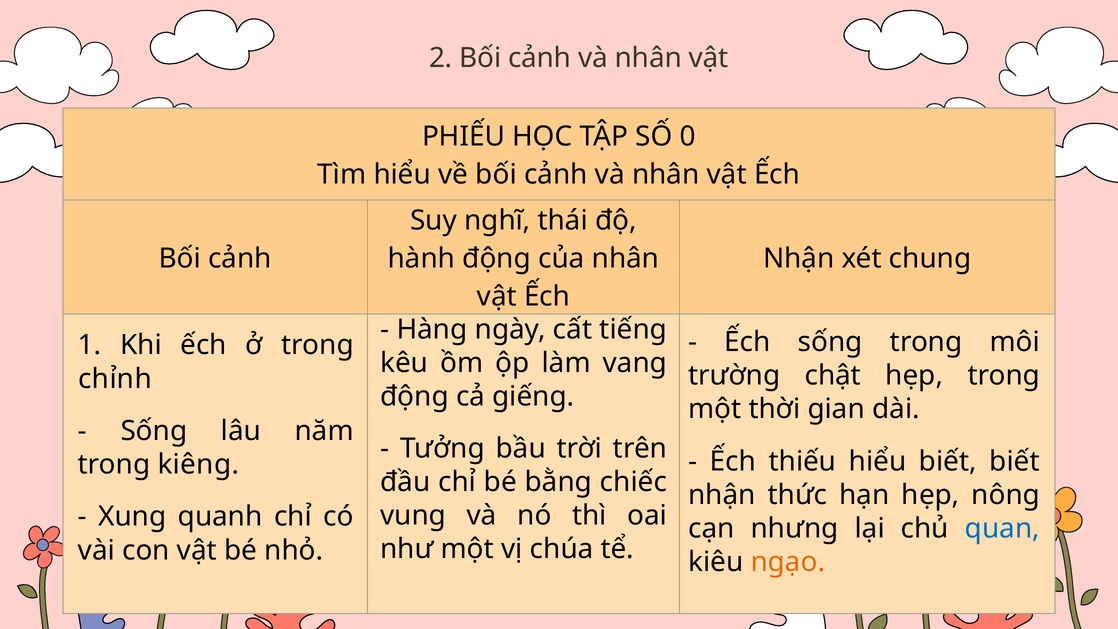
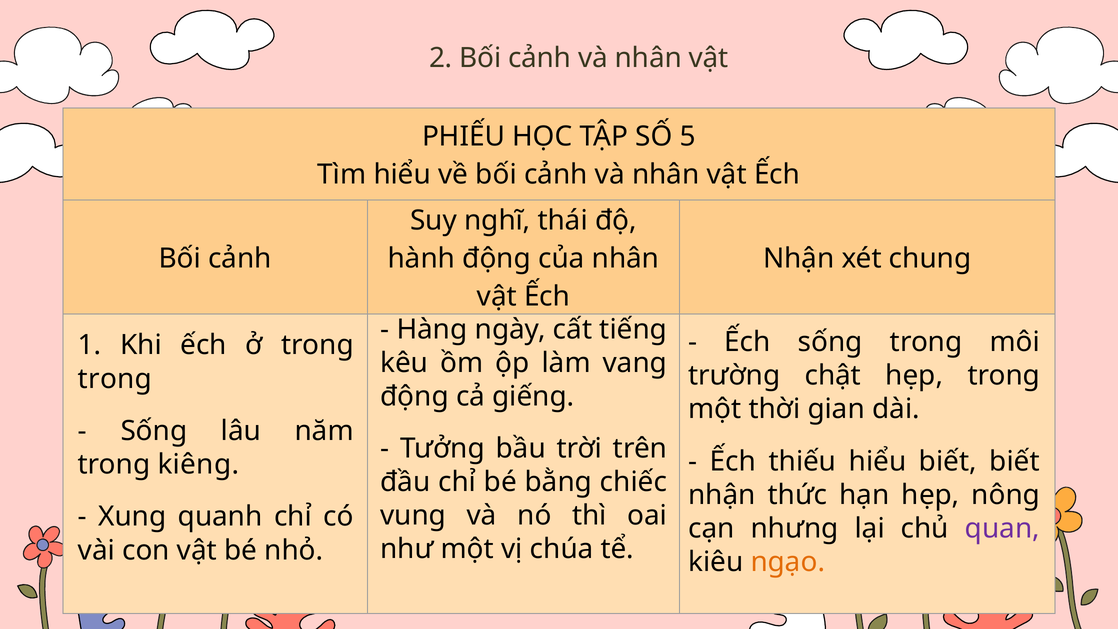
0: 0 -> 5
chỉnh at (115, 379): chỉnh -> trong
quan colour: blue -> purple
